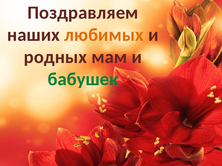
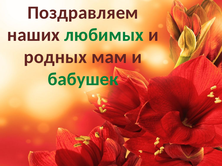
любимых colour: orange -> green
